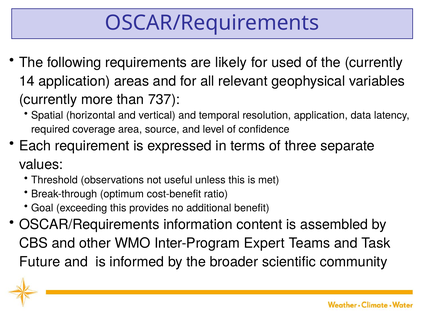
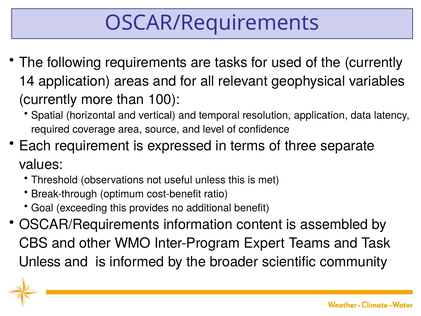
likely: likely -> tasks
737: 737 -> 100
Future at (40, 262): Future -> Unless
